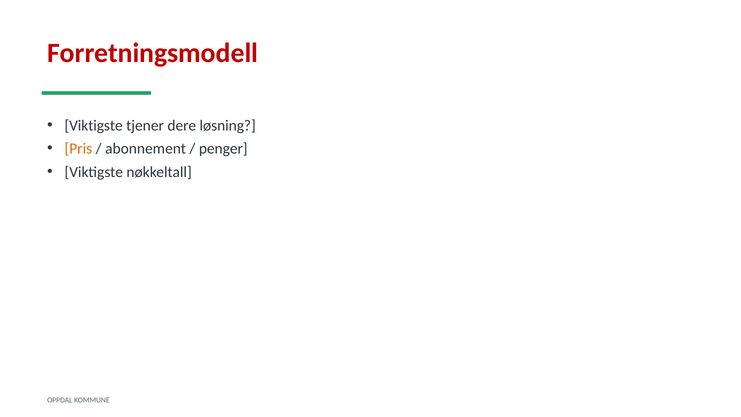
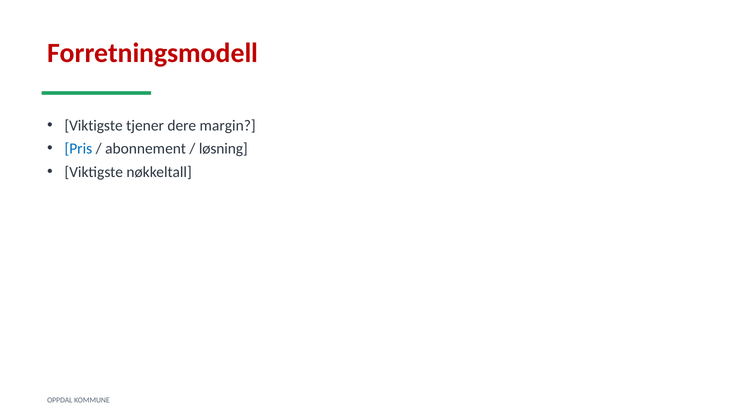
løsning: løsning -> margin
Pris colour: orange -> blue
penger: penger -> løsning
